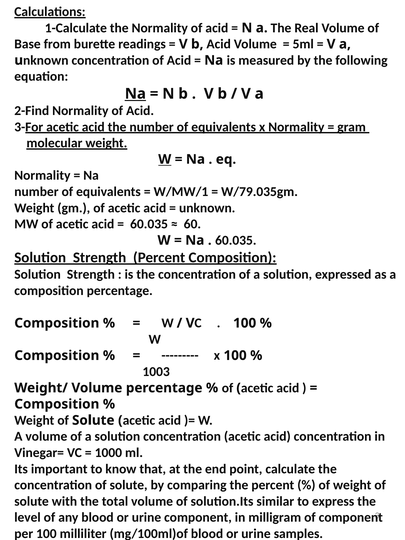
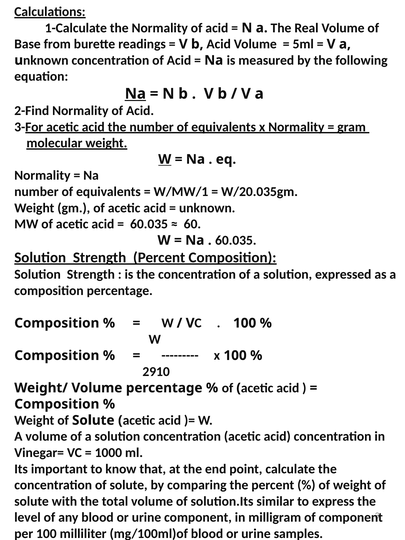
W/79.035gm: W/79.035gm -> W/20.035gm
1003: 1003 -> 2910
